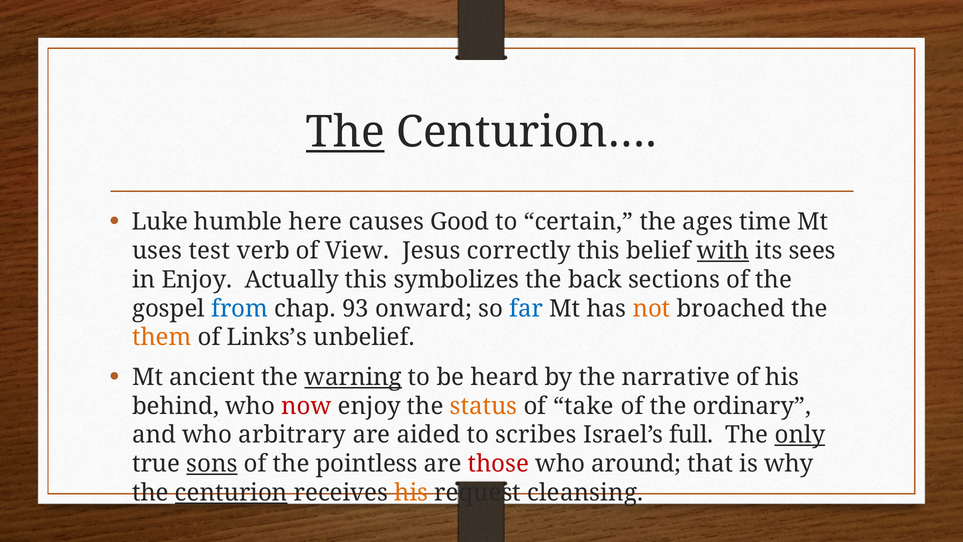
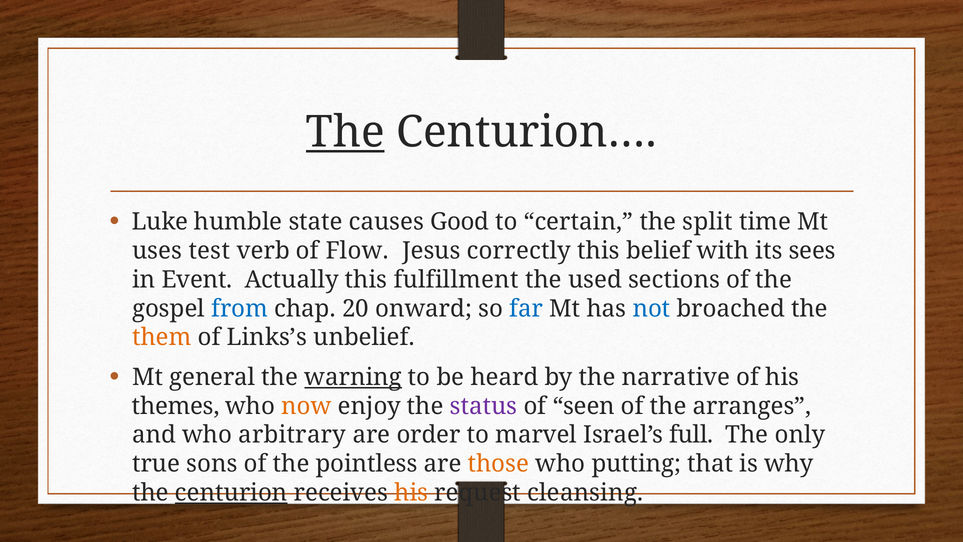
here: here -> state
ages: ages -> split
View: View -> Flow
with underline: present -> none
in Enjoy: Enjoy -> Event
symbolizes: symbolizes -> fulfillment
back: back -> used
93: 93 -> 20
not colour: orange -> blue
ancient: ancient -> general
behind: behind -> themes
now colour: red -> orange
status colour: orange -> purple
take: take -> seen
ordinary: ordinary -> arranges
aided: aided -> order
scribes: scribes -> marvel
only underline: present -> none
sons underline: present -> none
those colour: red -> orange
around: around -> putting
